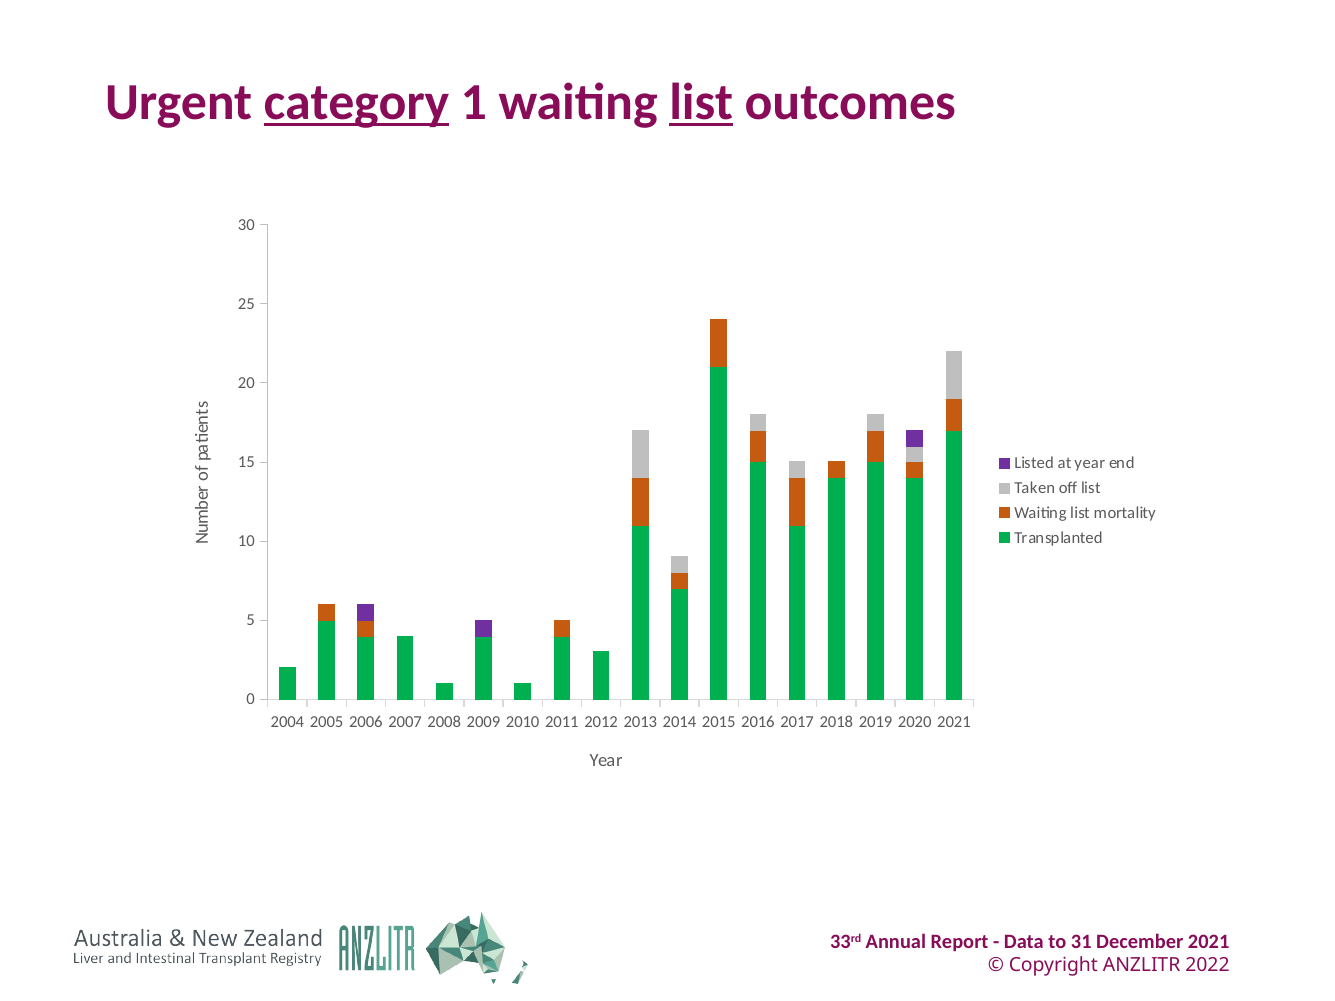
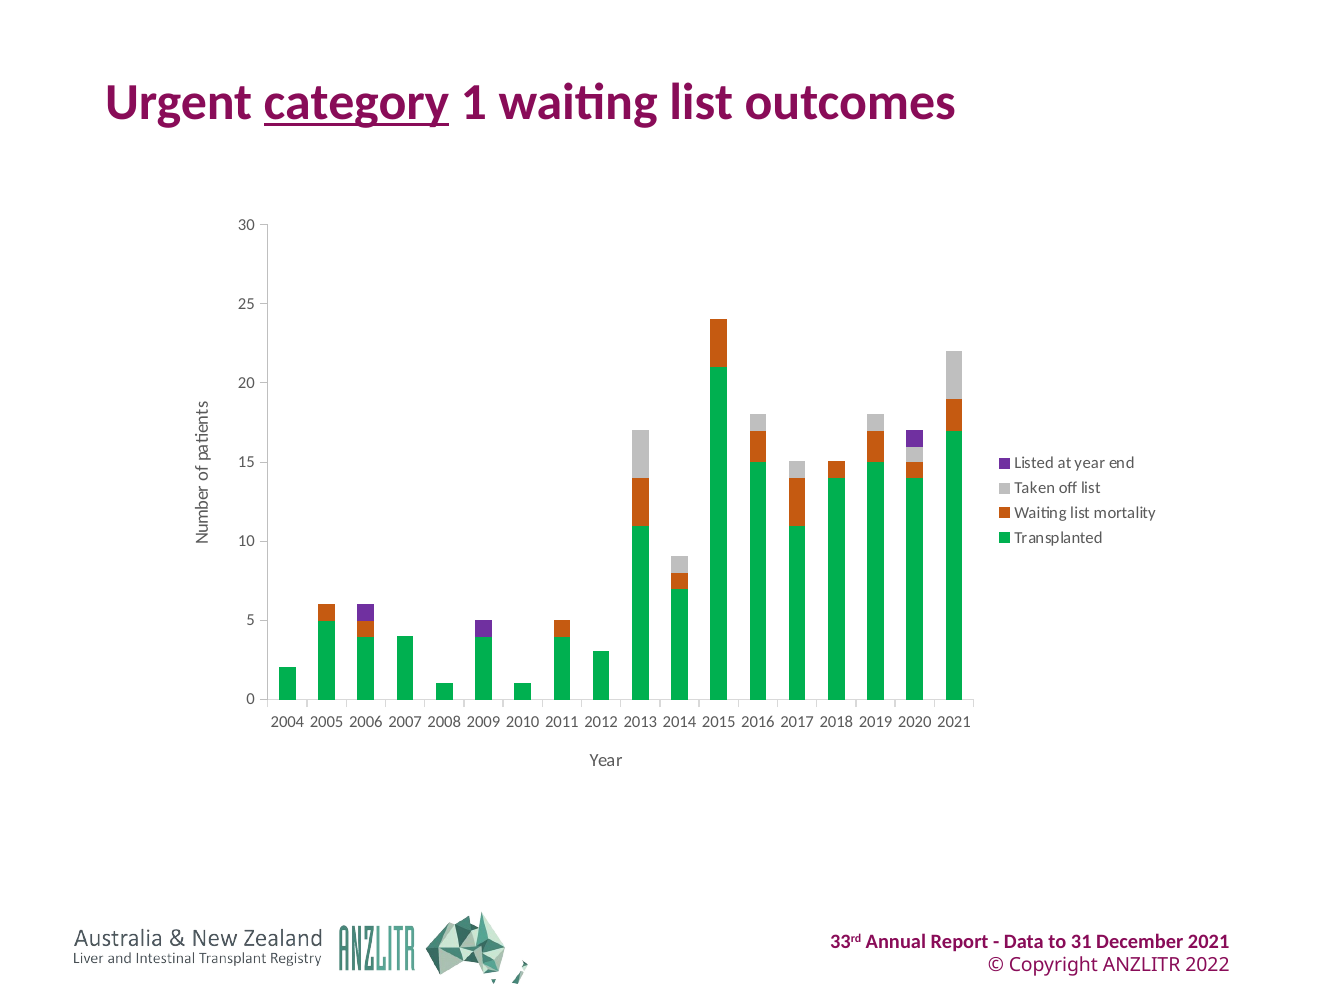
list at (701, 102) underline: present -> none
